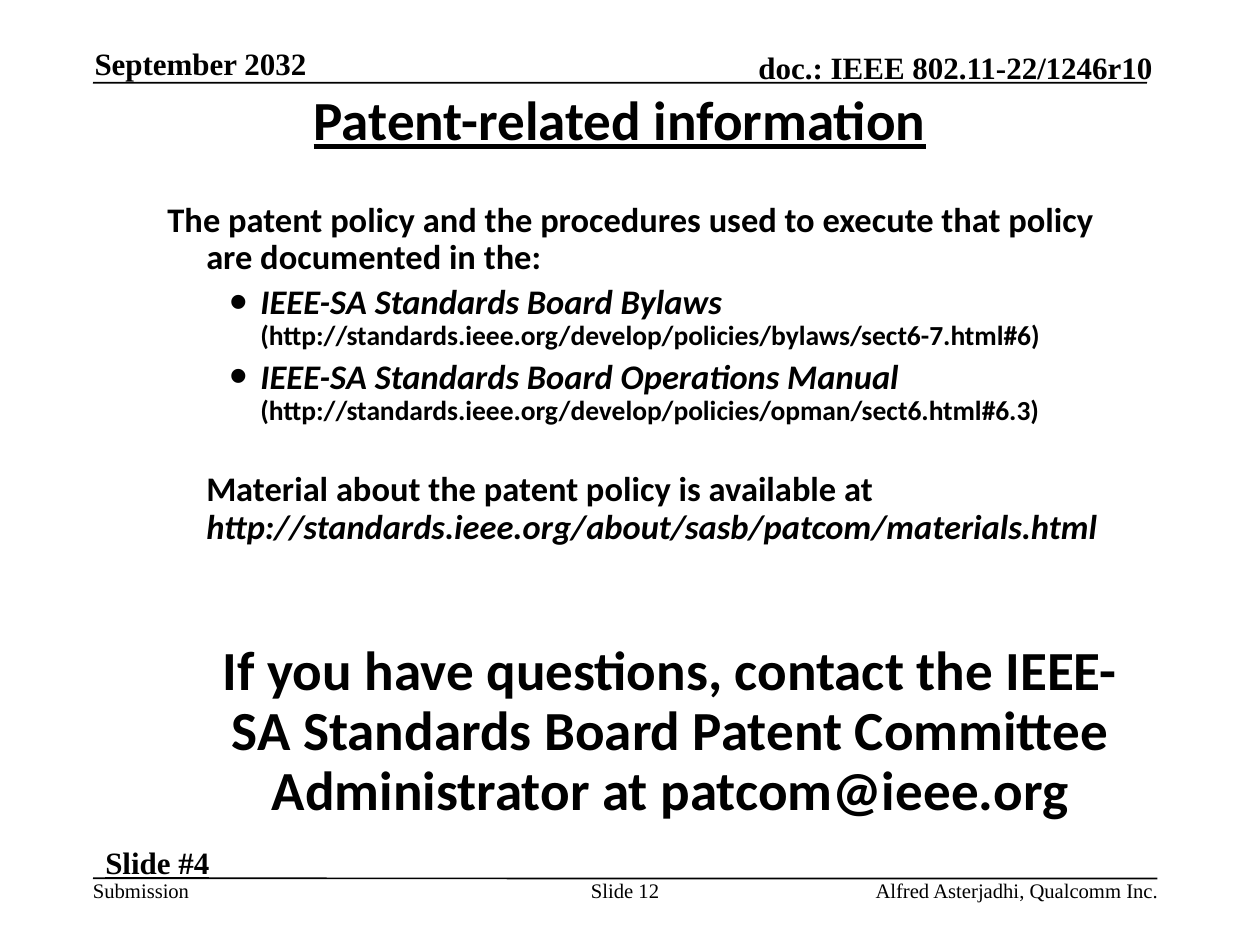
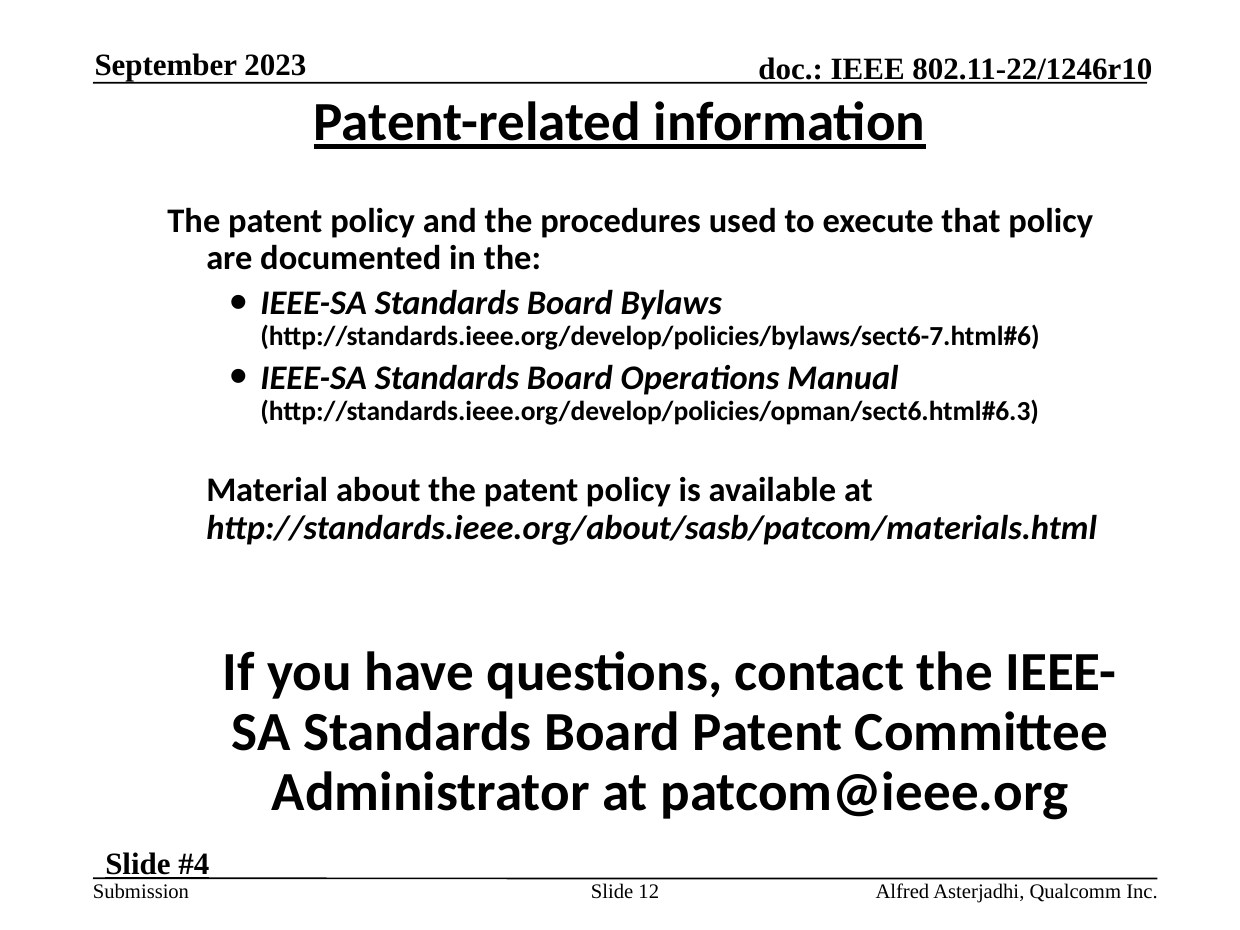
2032: 2032 -> 2023
